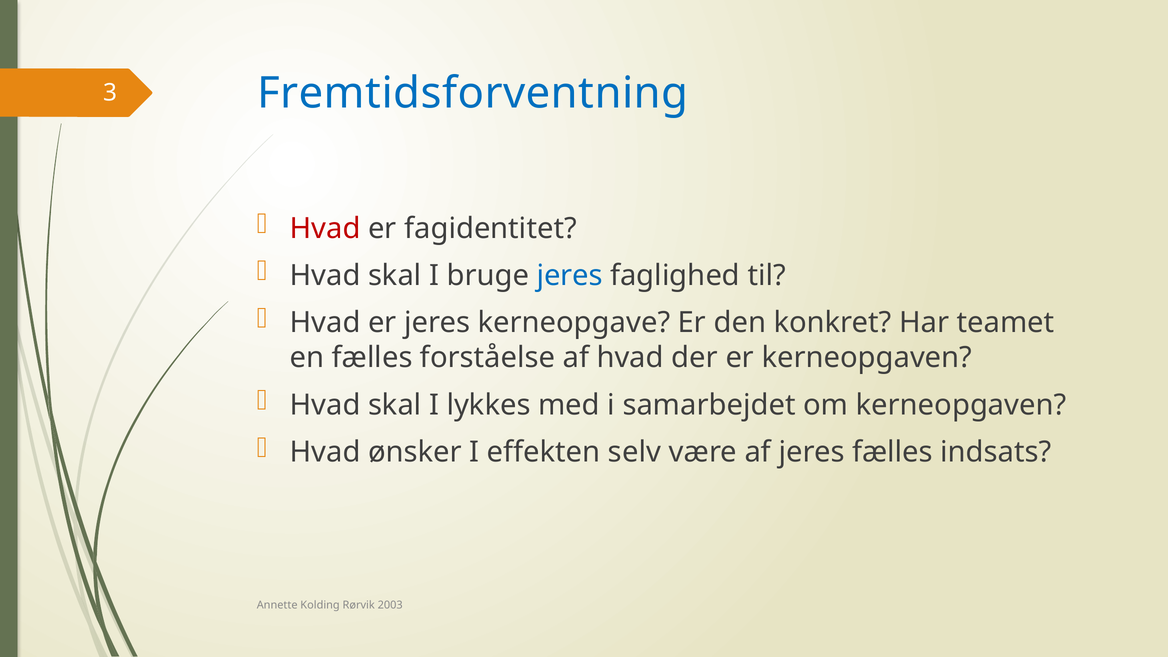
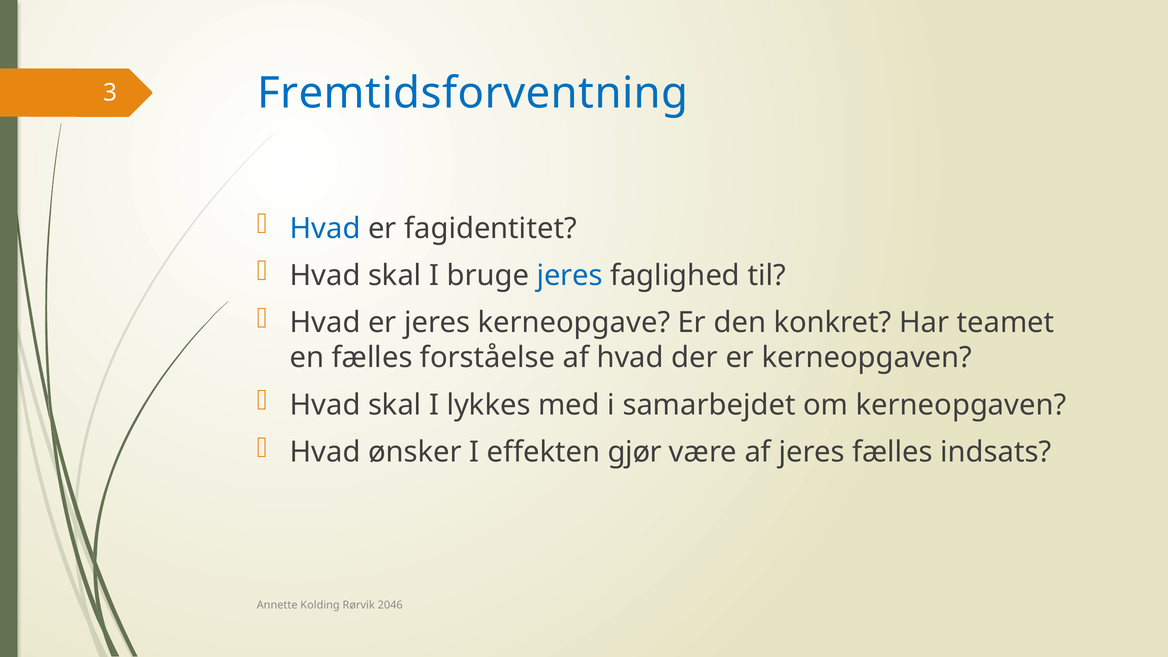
Hvad at (325, 228) colour: red -> blue
selv: selv -> gjør
2003: 2003 -> 2046
